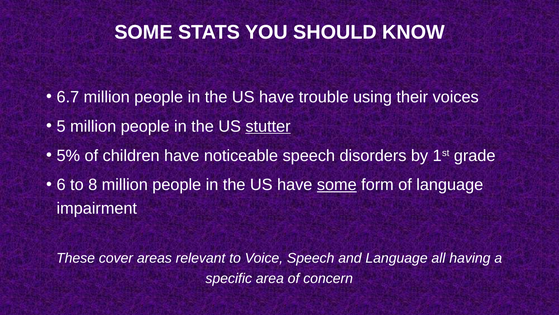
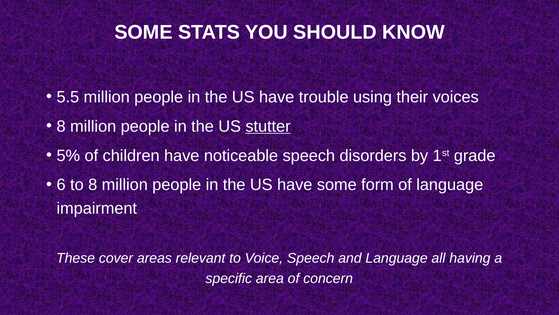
6.7: 6.7 -> 5.5
5 at (61, 126): 5 -> 8
some at (337, 185) underline: present -> none
